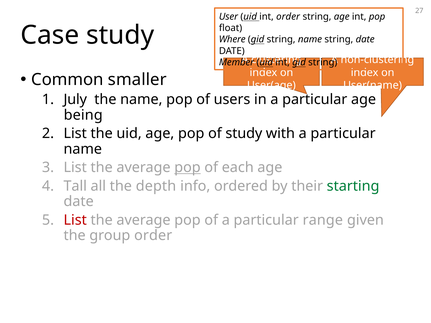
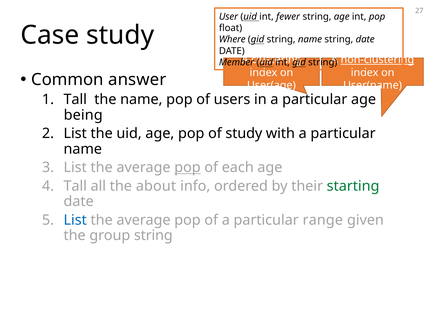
int order: order -> fewer
non-clustering underline: none -> present
smaller: smaller -> answer
July at (75, 100): July -> Tall
depth: depth -> about
List at (75, 220) colour: red -> blue
group order: order -> string
